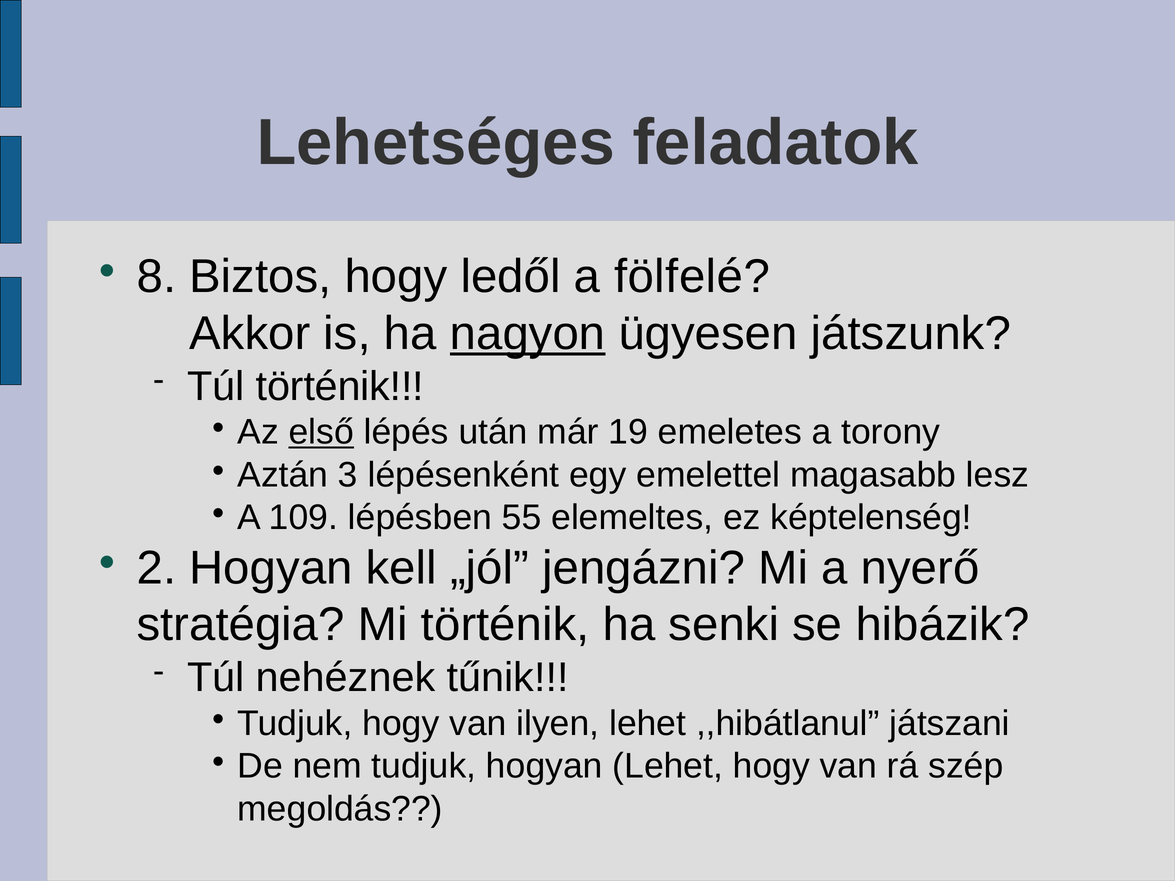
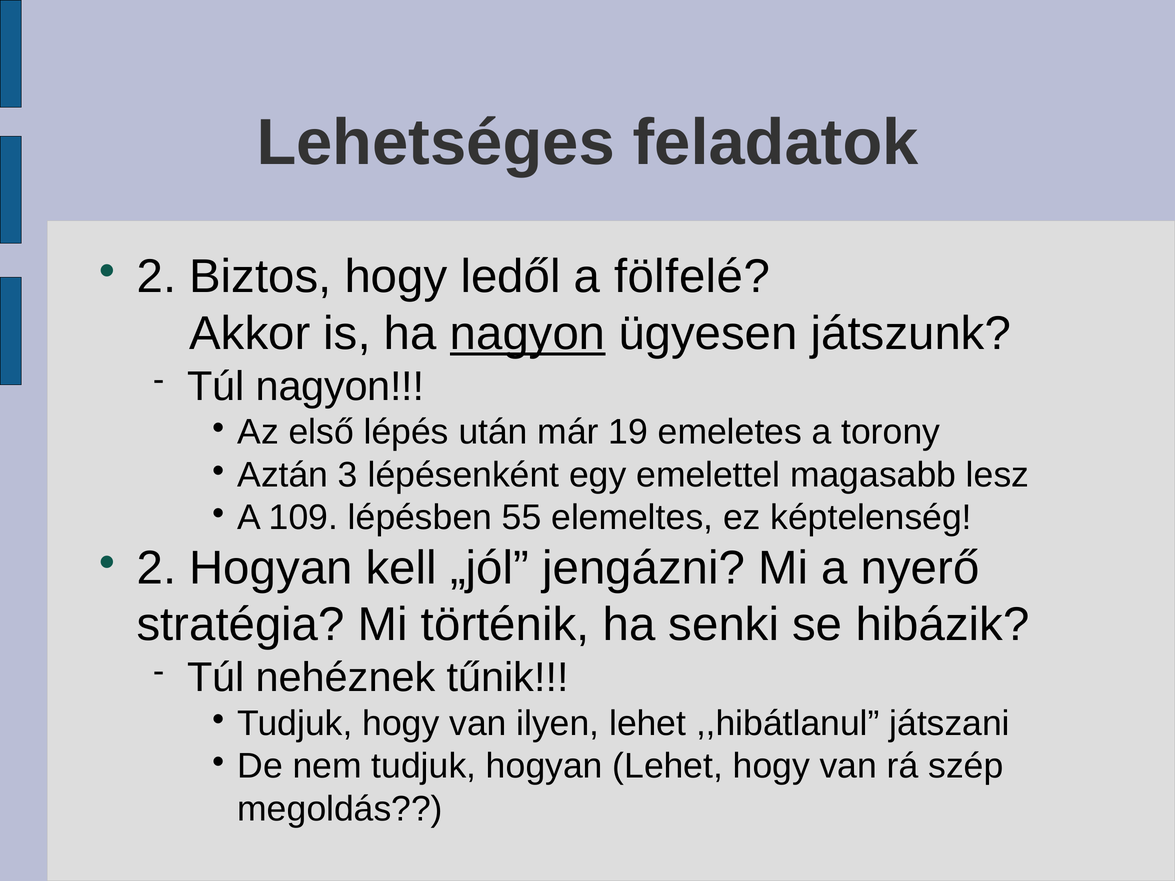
8 at (156, 277): 8 -> 2
Túl történik: történik -> nagyon
első underline: present -> none
